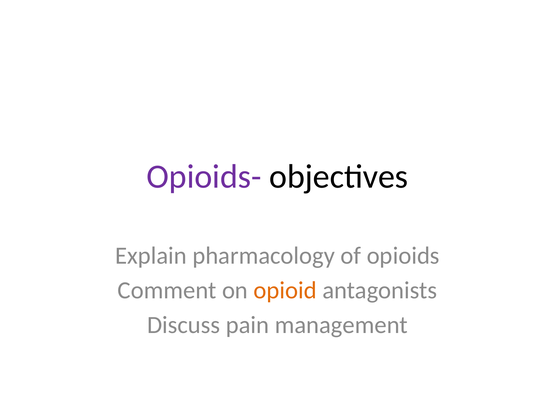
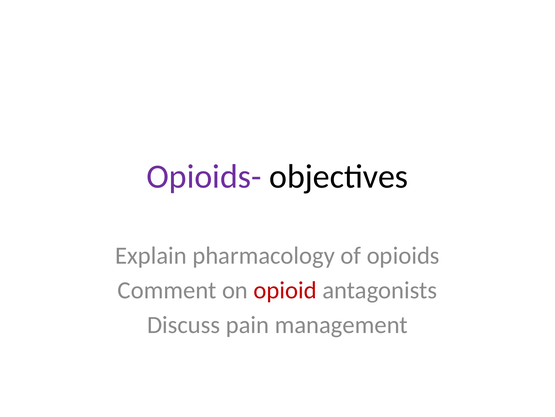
opioid colour: orange -> red
